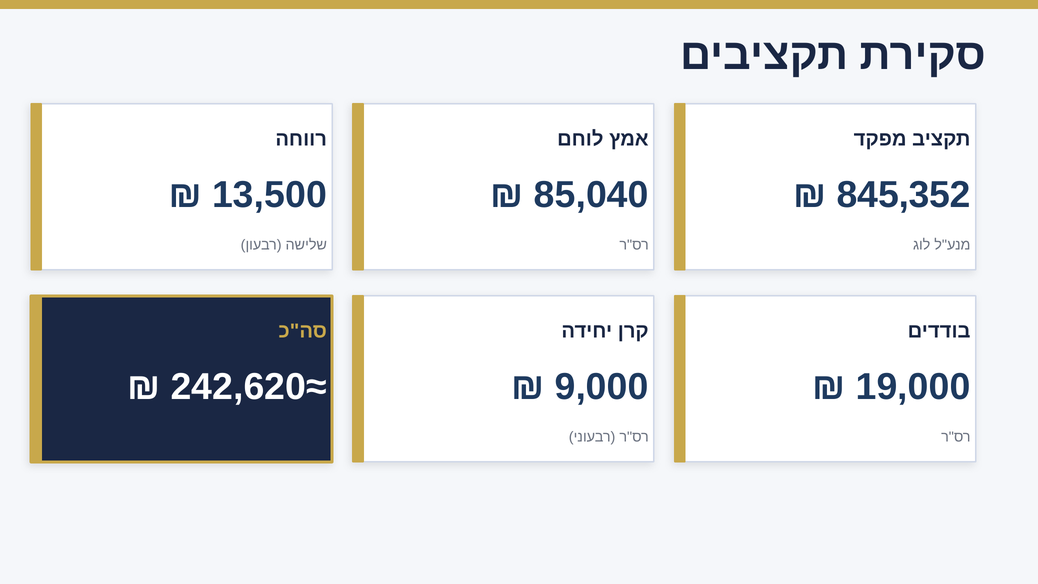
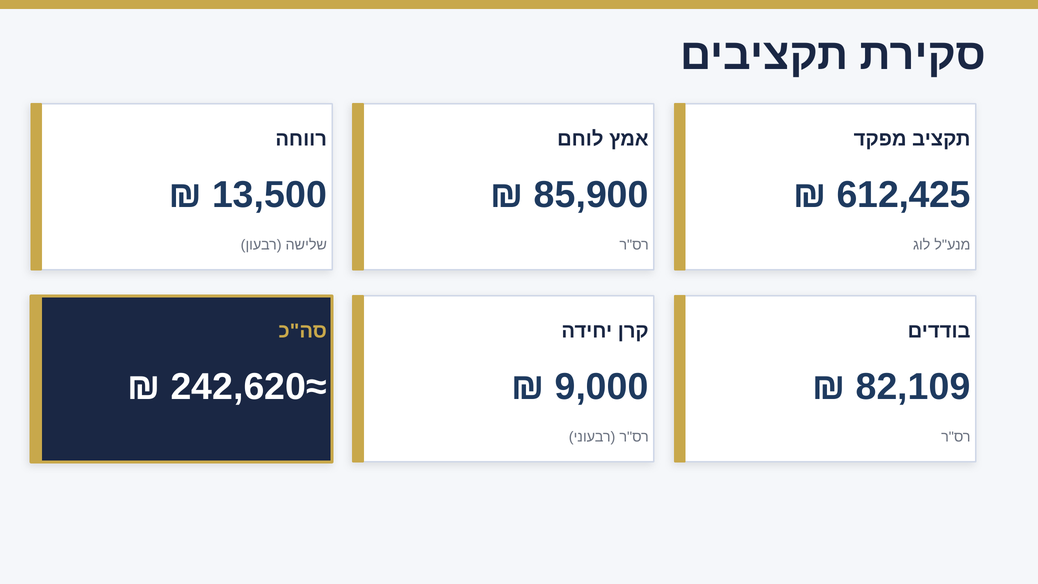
85,040: 85,040 -> 85,900
845,352: 845,352 -> 612,425
19,000: 19,000 -> 82,109
